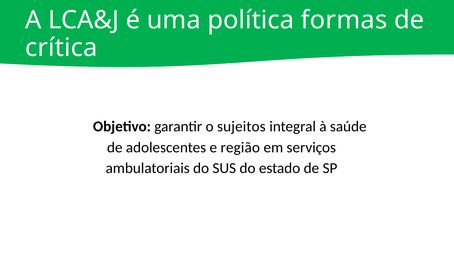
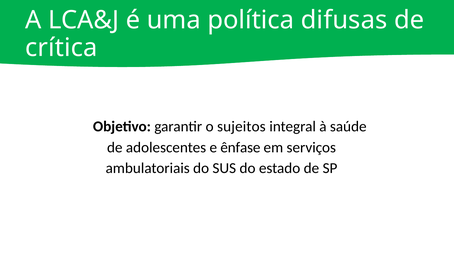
formas: formas -> difusas
região: região -> ênfase
